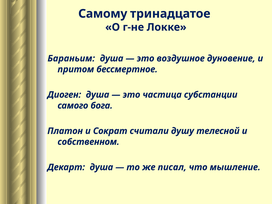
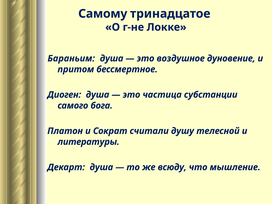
собственном: собственном -> литературы
писaл: писaл -> всюду
